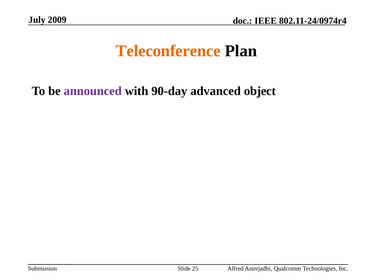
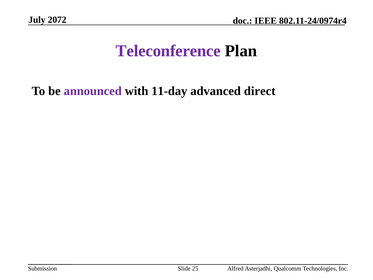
2009: 2009 -> 2072
Teleconference colour: orange -> purple
90-day: 90-day -> 11-day
object: object -> direct
